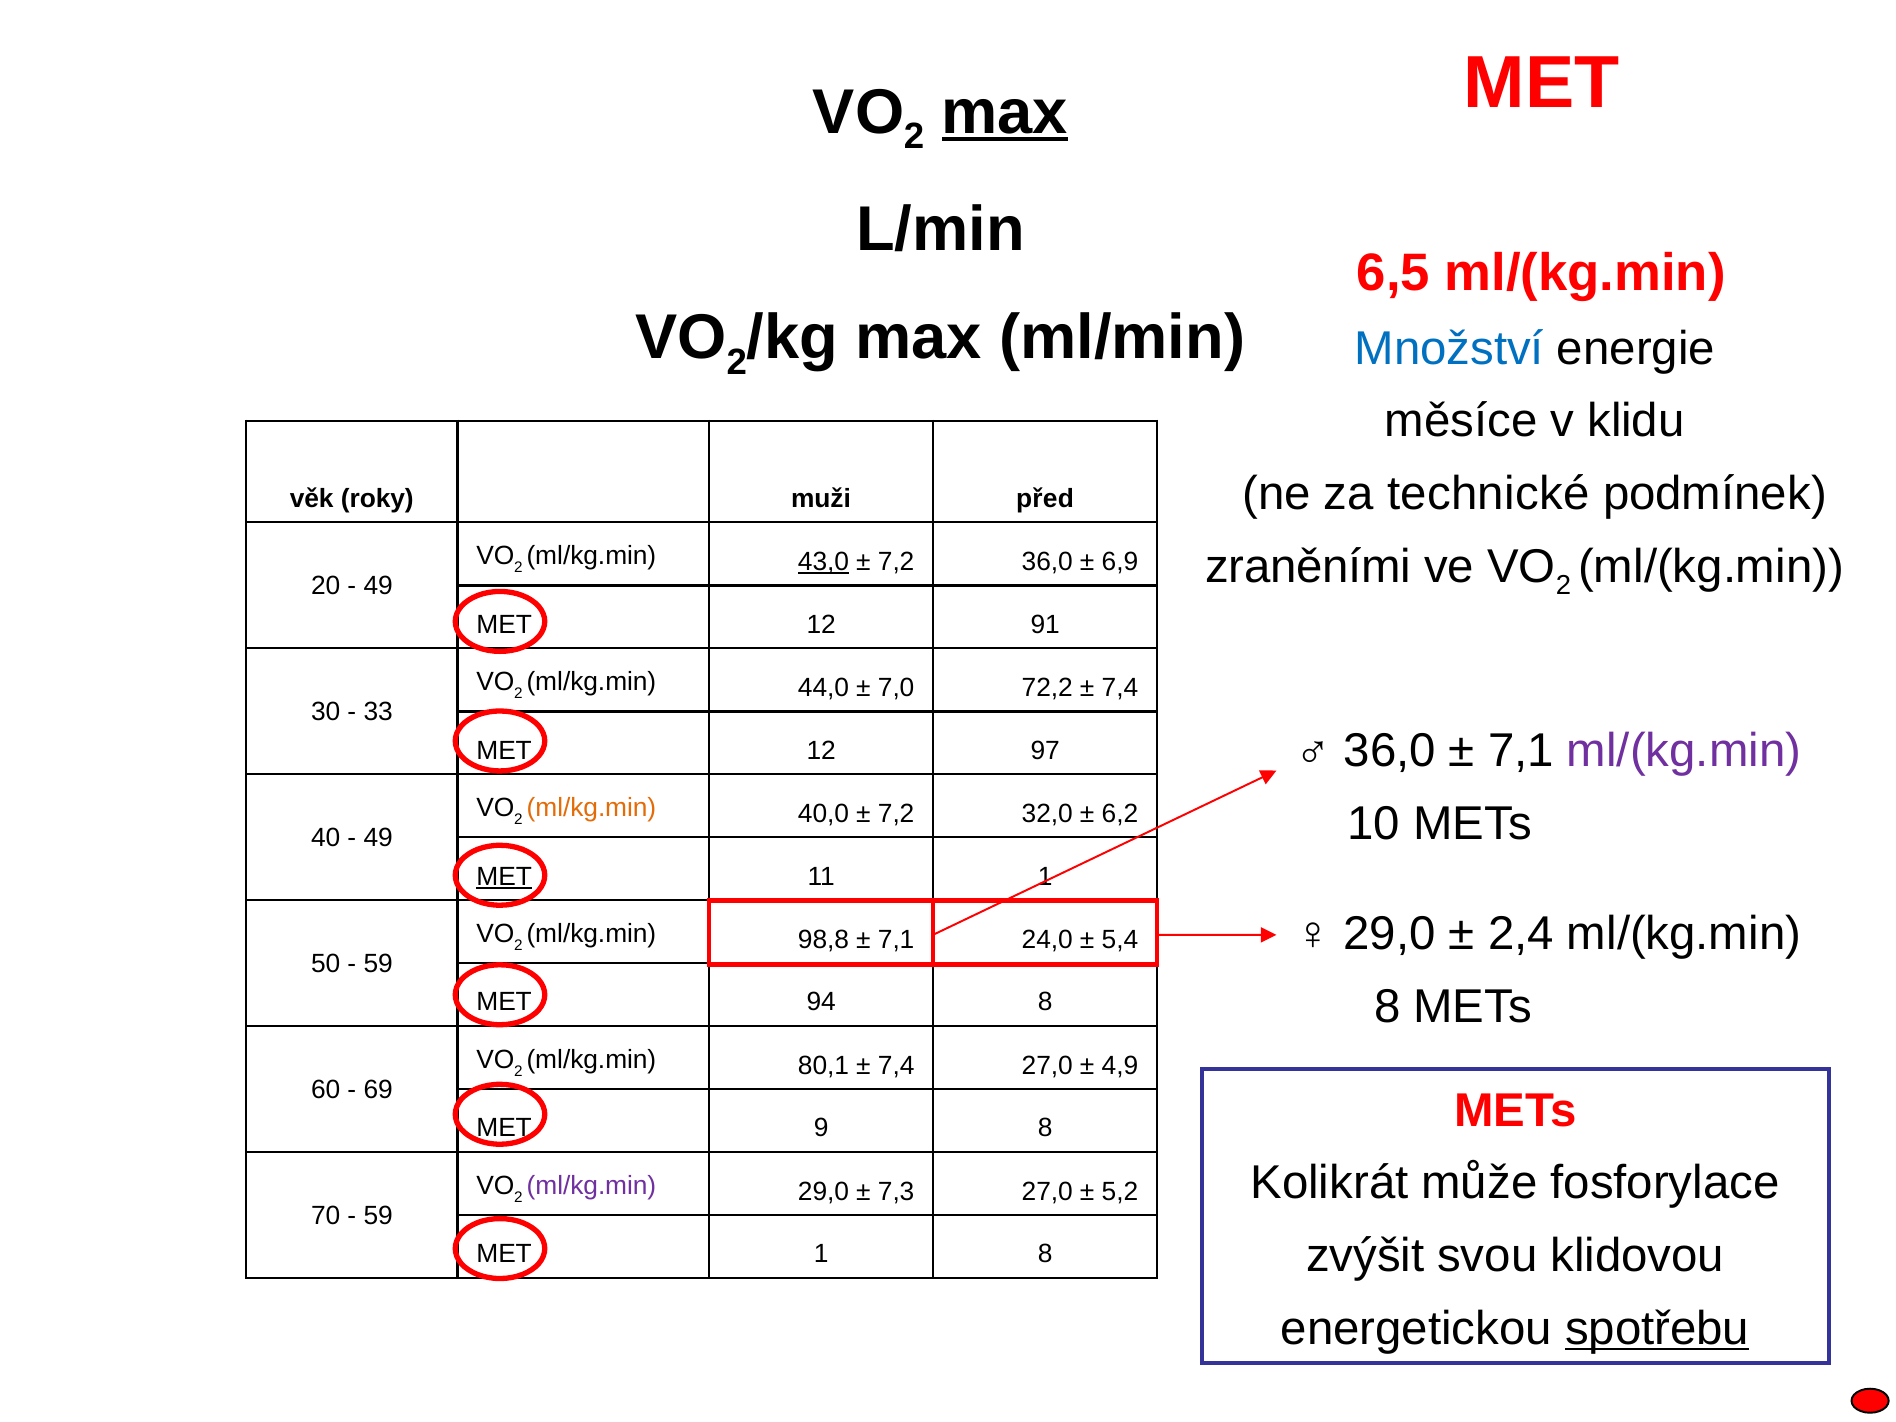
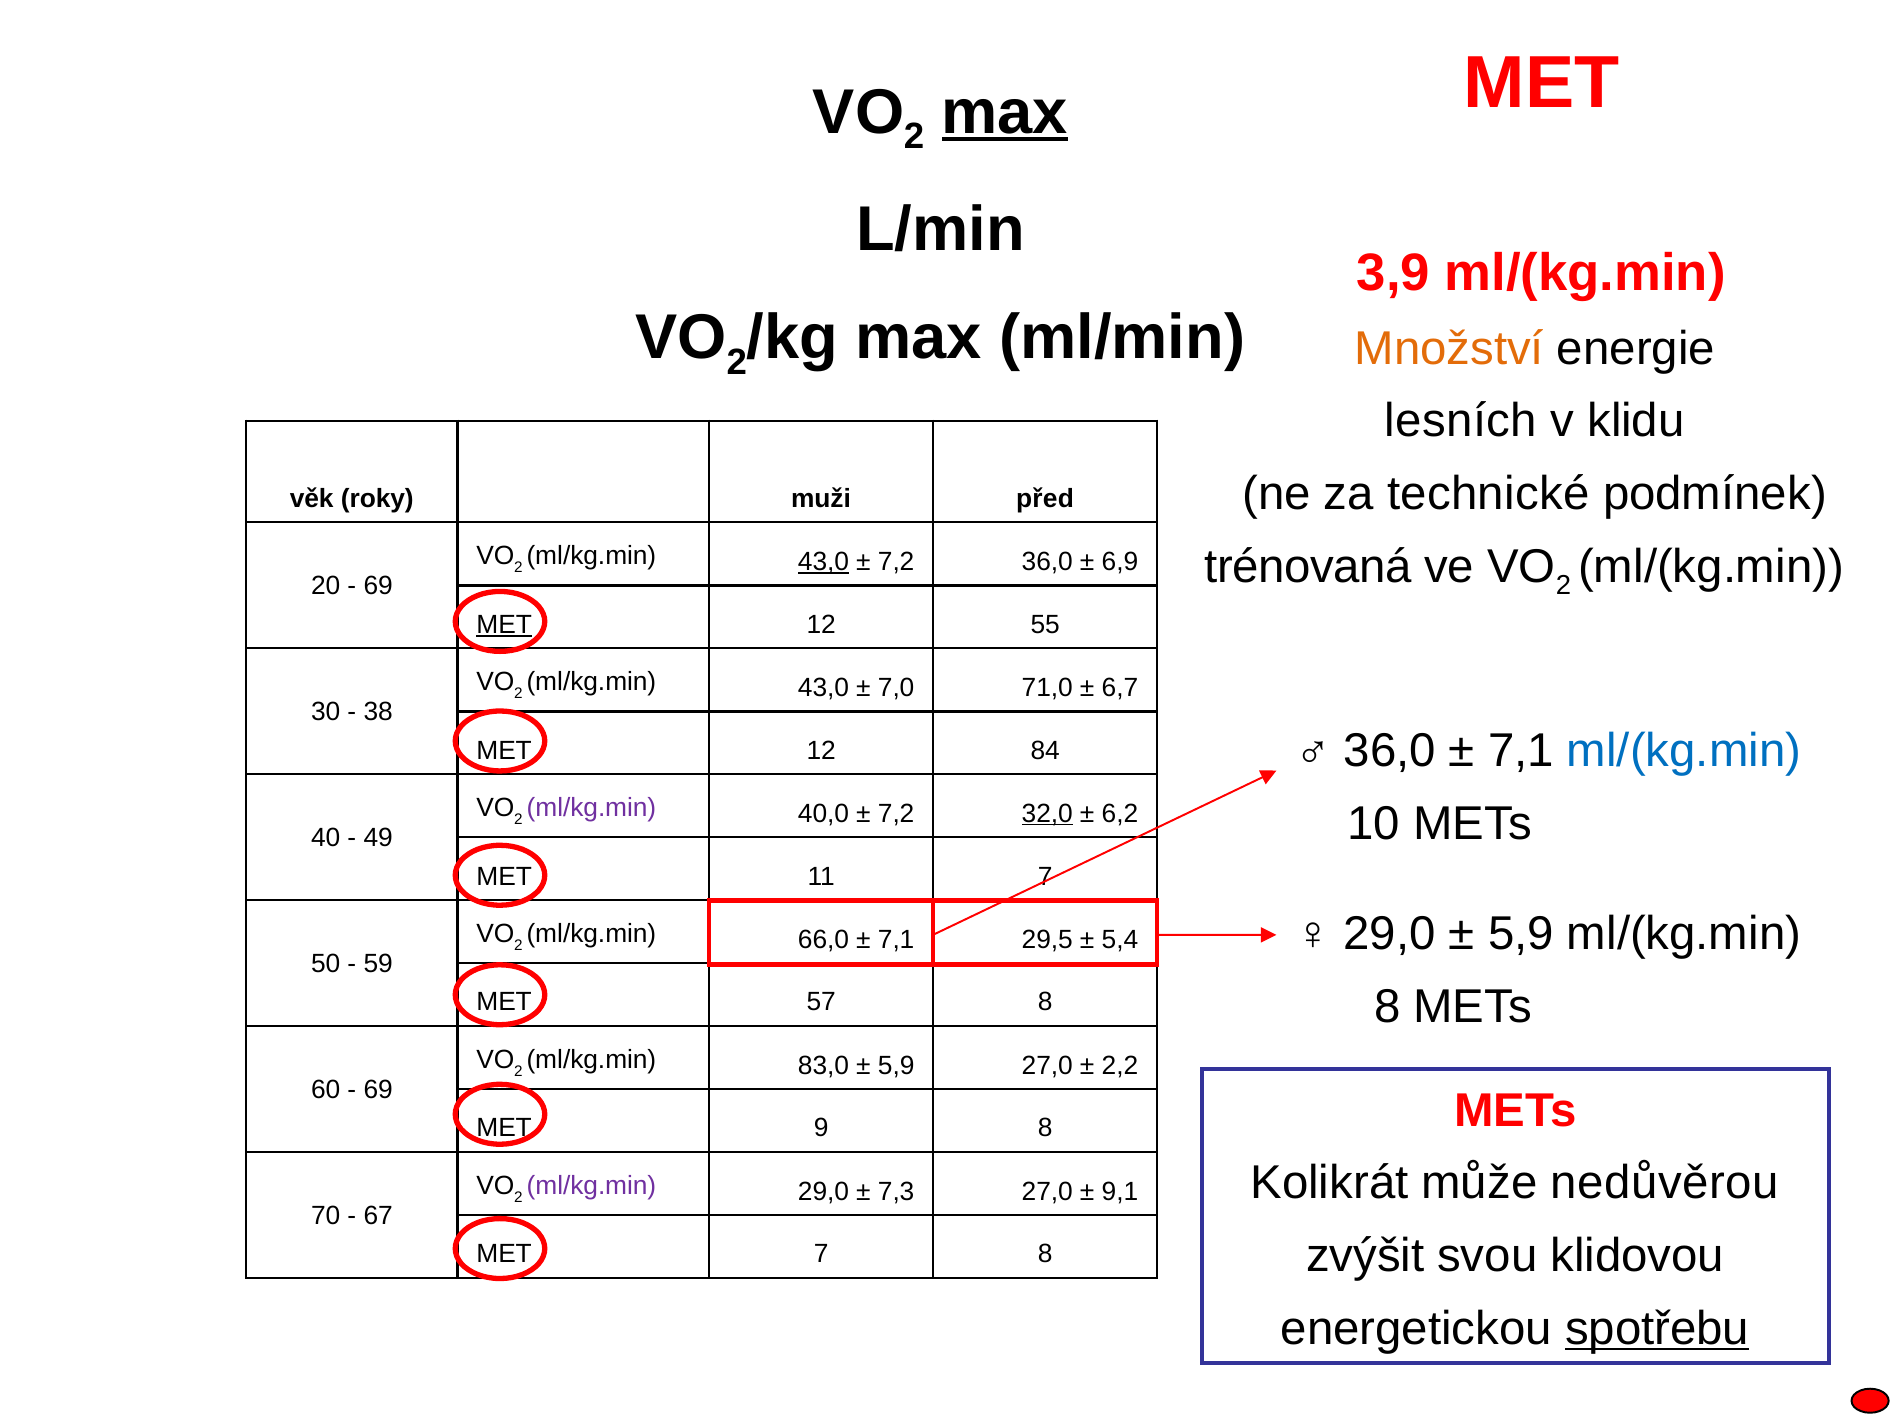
6,5: 6,5 -> 3,9
Množství colour: blue -> orange
měsíce: měsíce -> lesních
zraněními: zraněními -> trénovaná
49 at (378, 586): 49 -> 69
MET at (504, 625) underline: none -> present
91: 91 -> 55
44,0 at (823, 688): 44,0 -> 43,0
72,2: 72,2 -> 71,0
7,4 at (1120, 688): 7,4 -> 6,7
33: 33 -> 38
ml/(kg.min at (1684, 751) colour: purple -> blue
97: 97 -> 84
ml/kg.min at (591, 808) colour: orange -> purple
32,0 underline: none -> present
MET at (504, 877) underline: present -> none
11 1: 1 -> 7
2,4 at (1521, 934): 2,4 -> 5,9
98,8: 98,8 -> 66,0
24,0: 24,0 -> 29,5
94: 94 -> 57
80,1: 80,1 -> 83,0
7,4 at (896, 1065): 7,4 -> 5,9
4,9: 4,9 -> 2,2
fosforylace: fosforylace -> nedůvěrou
5,2: 5,2 -> 9,1
59 at (378, 1215): 59 -> 67
MET 1: 1 -> 7
